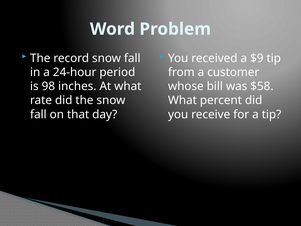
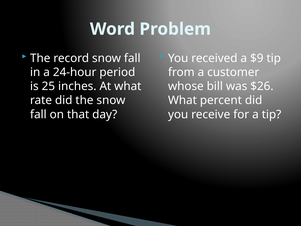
98: 98 -> 25
$58: $58 -> $26
